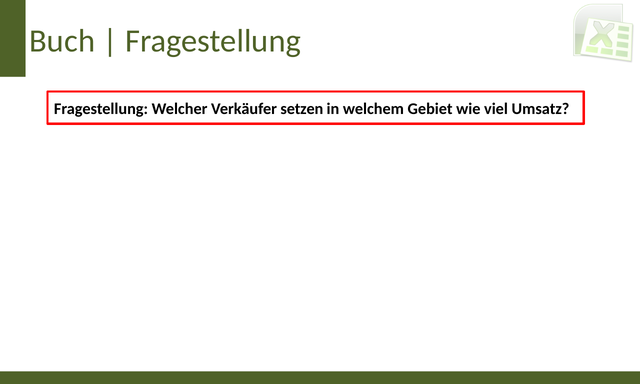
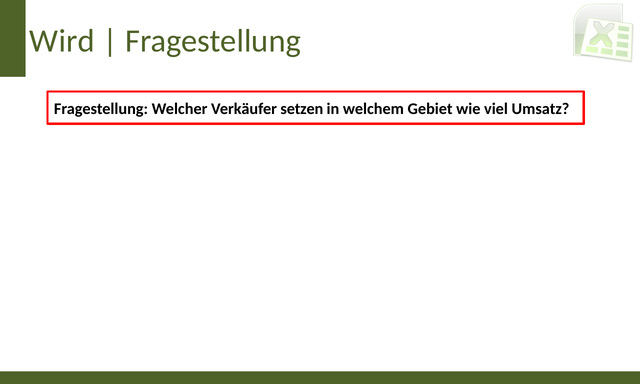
Buch: Buch -> Wird
